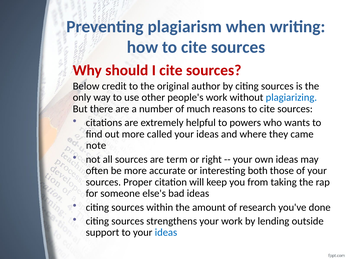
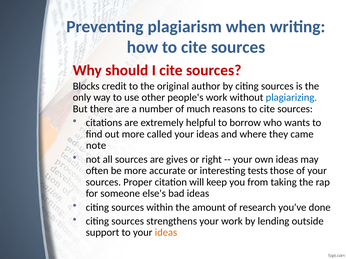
Below: Below -> Blocks
powers: powers -> borrow
term: term -> gives
both: both -> tests
ideas at (166, 233) colour: blue -> orange
